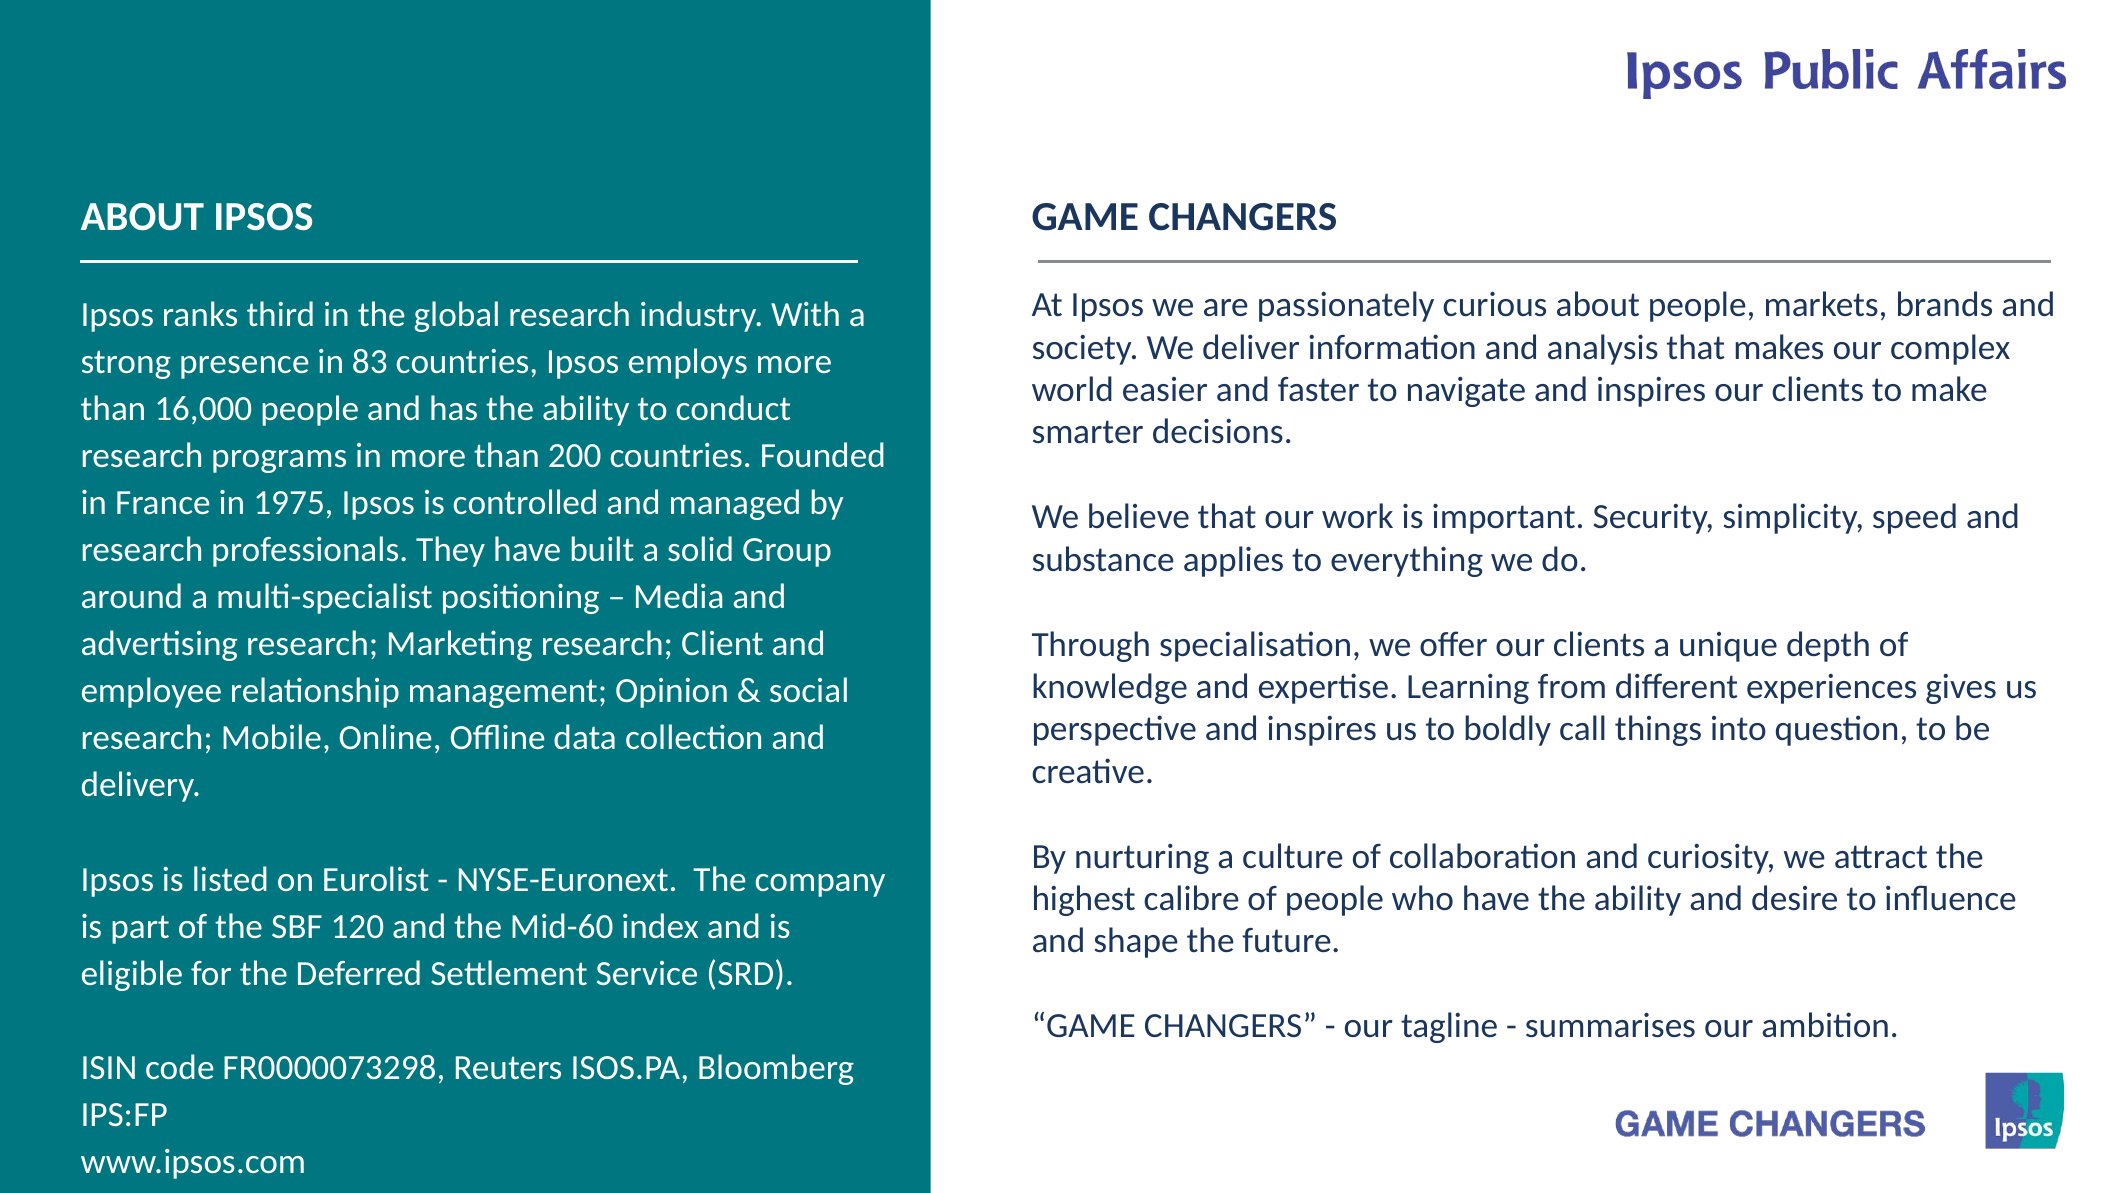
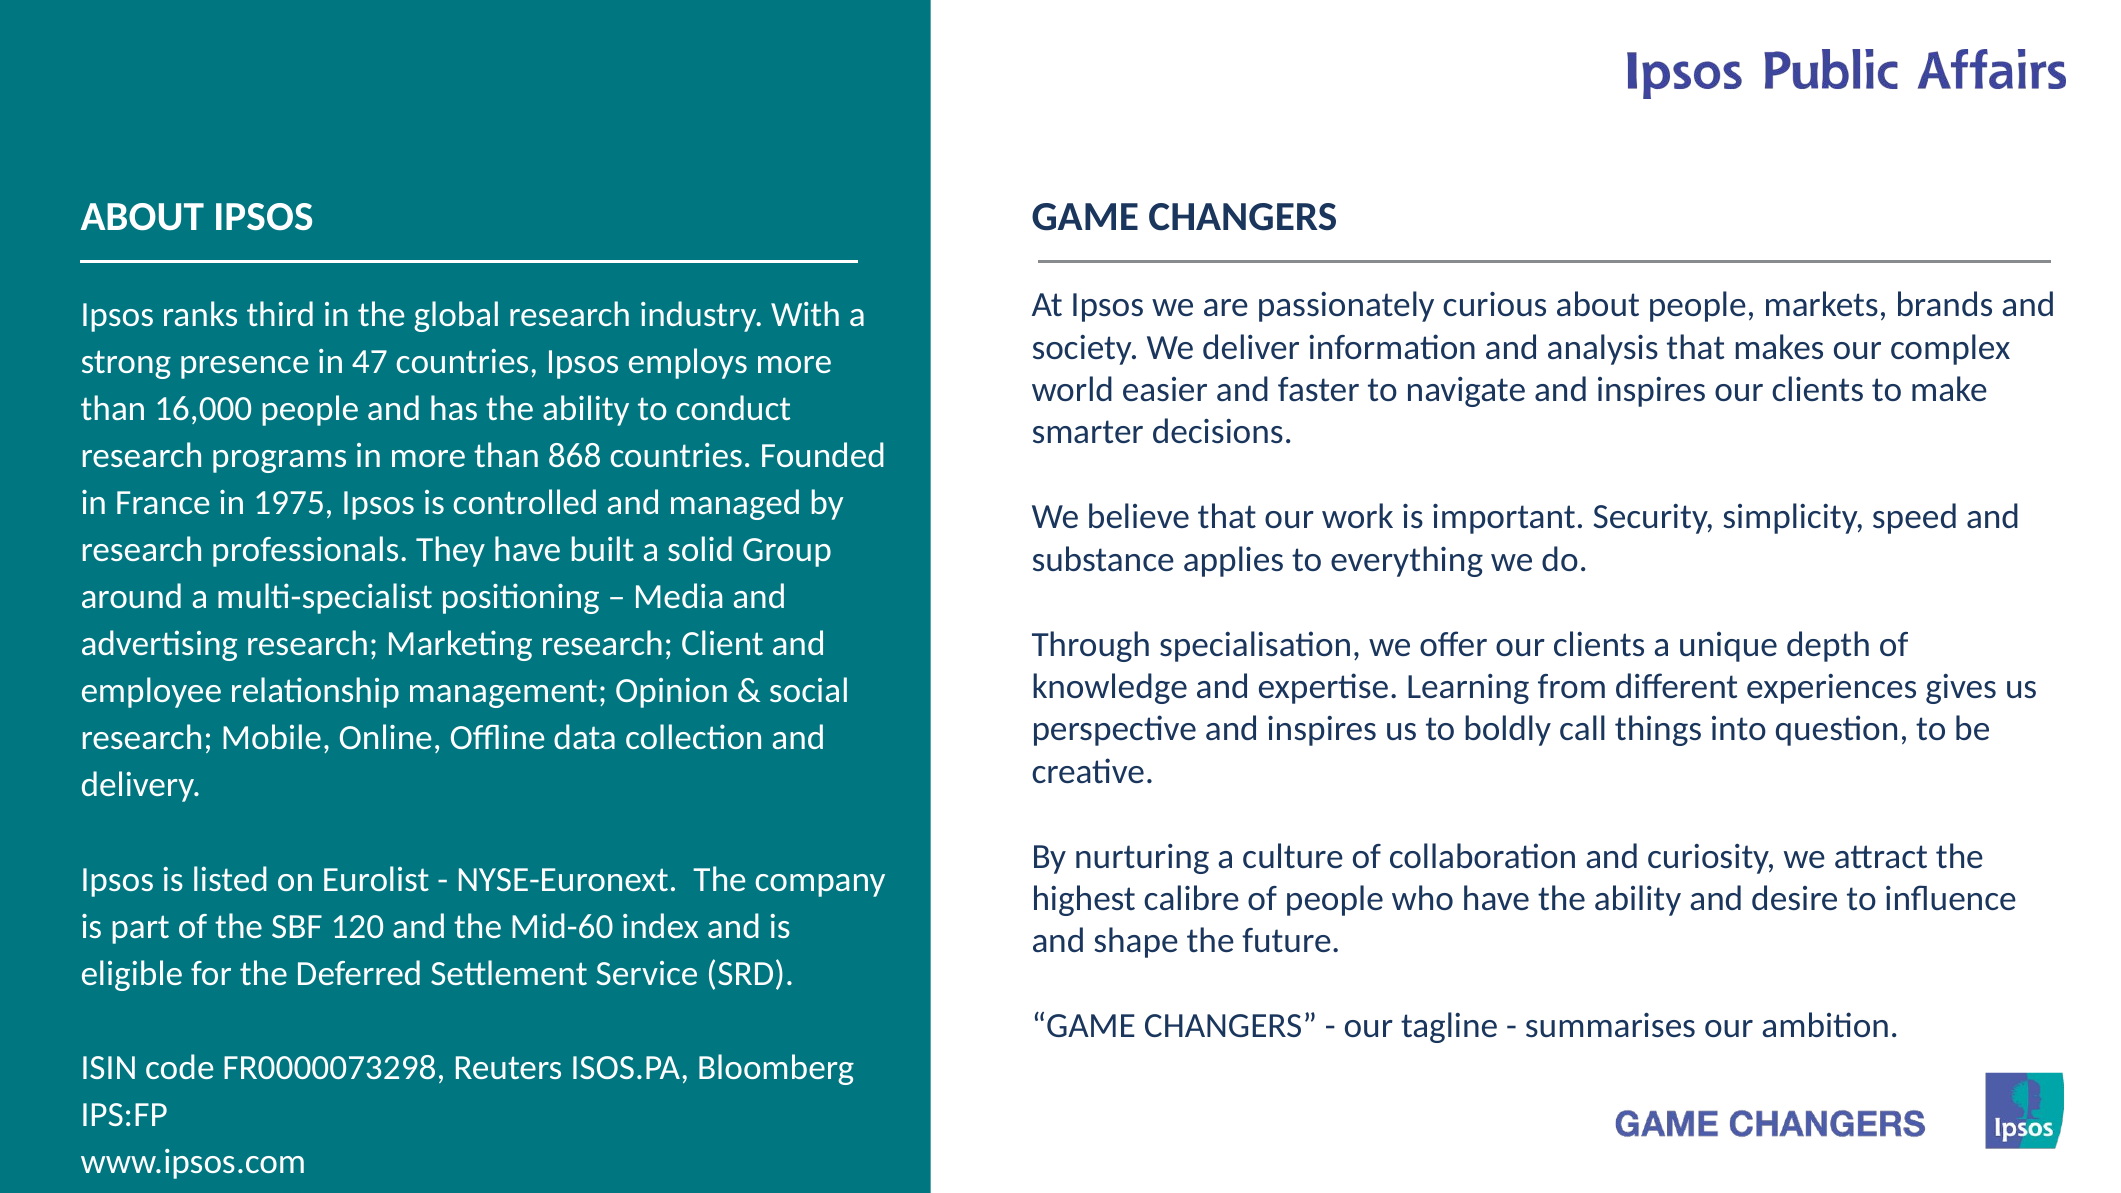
83: 83 -> 47
200: 200 -> 868
